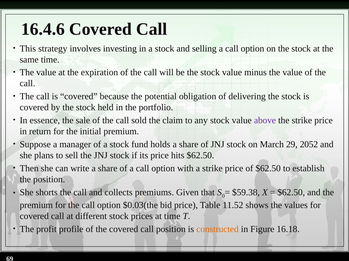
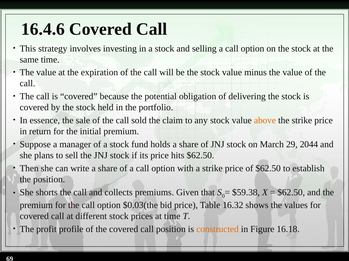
above colour: purple -> orange
2052: 2052 -> 2044
11.52: 11.52 -> 16.32
